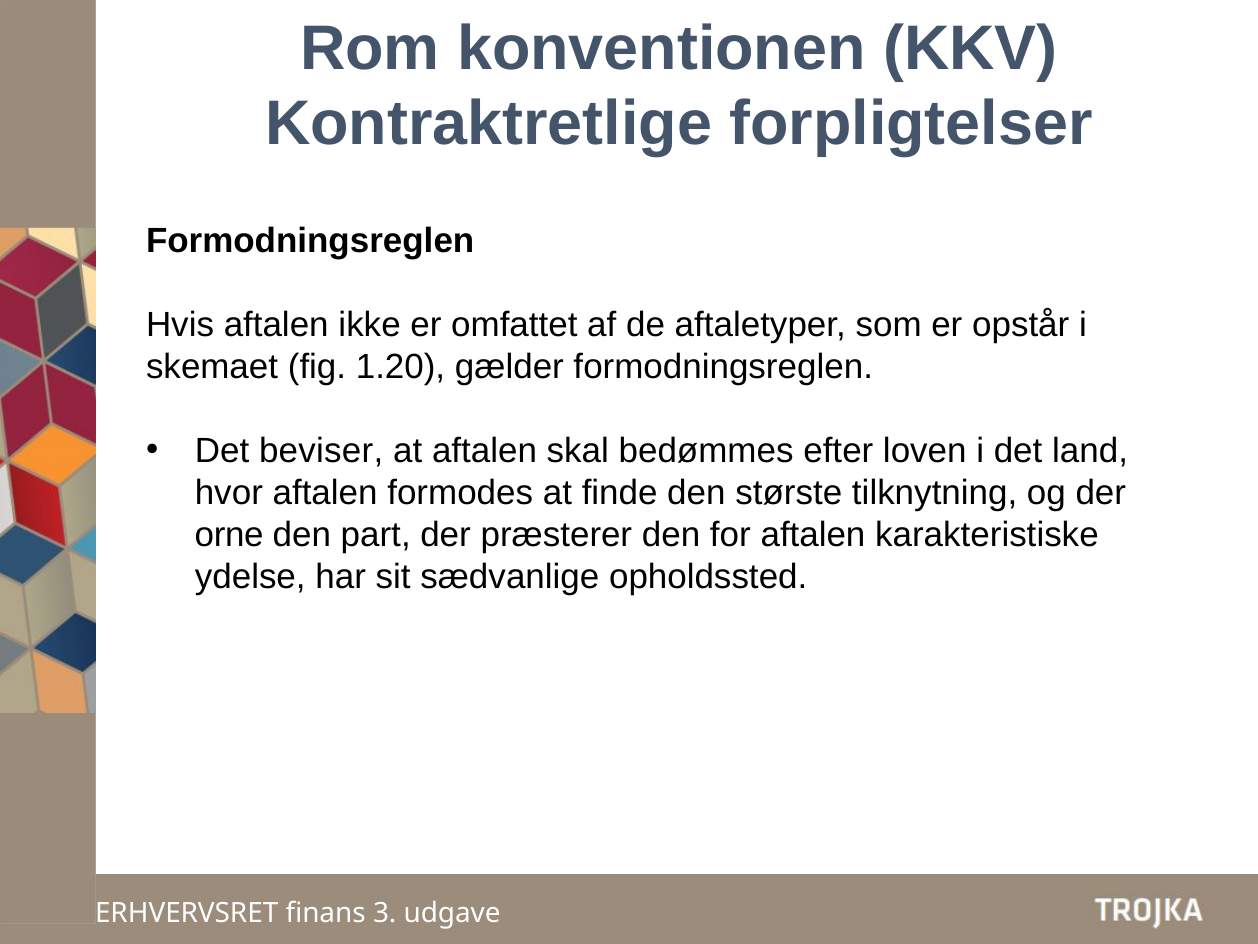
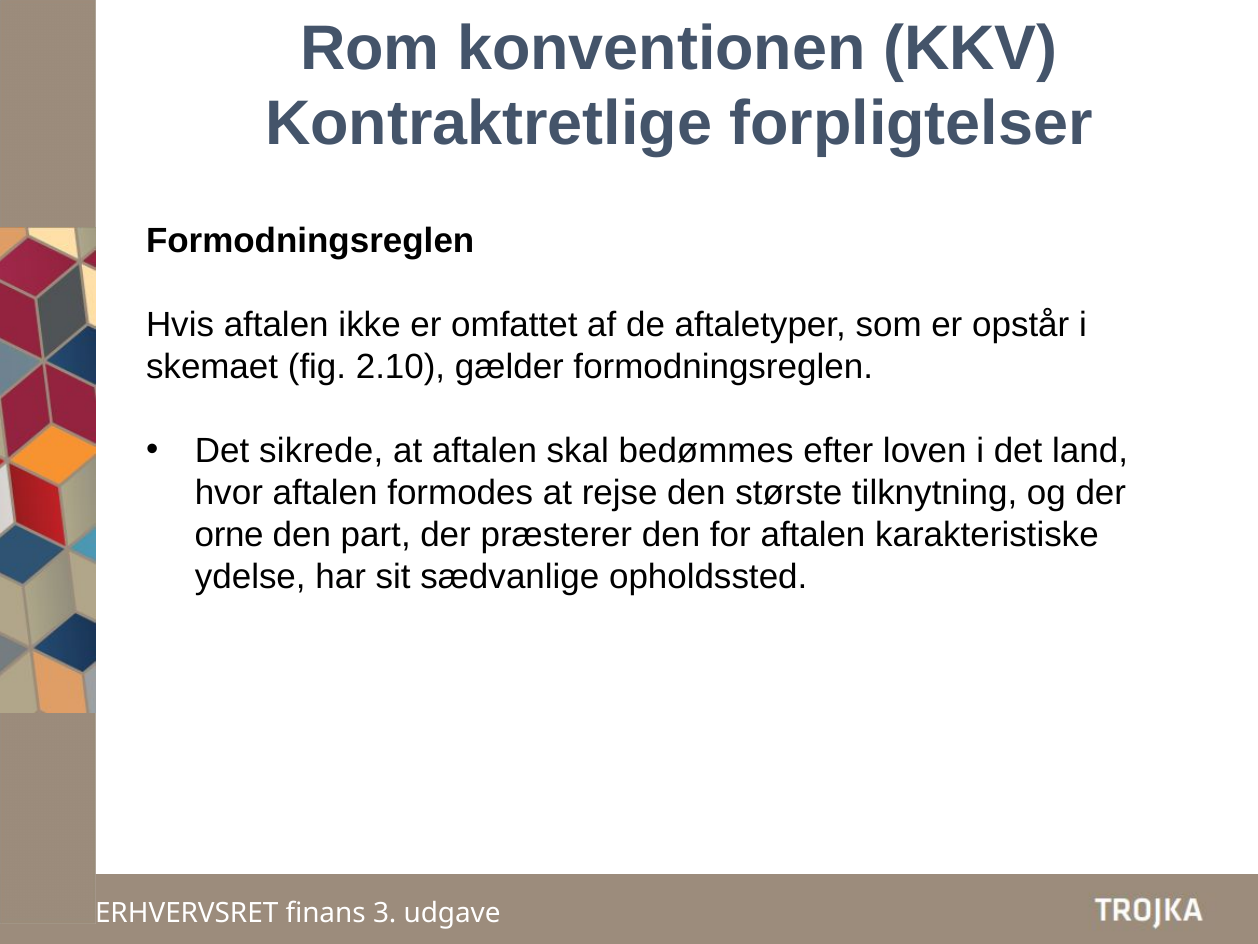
1.20: 1.20 -> 2.10
beviser: beviser -> sikrede
finde: finde -> rejse
